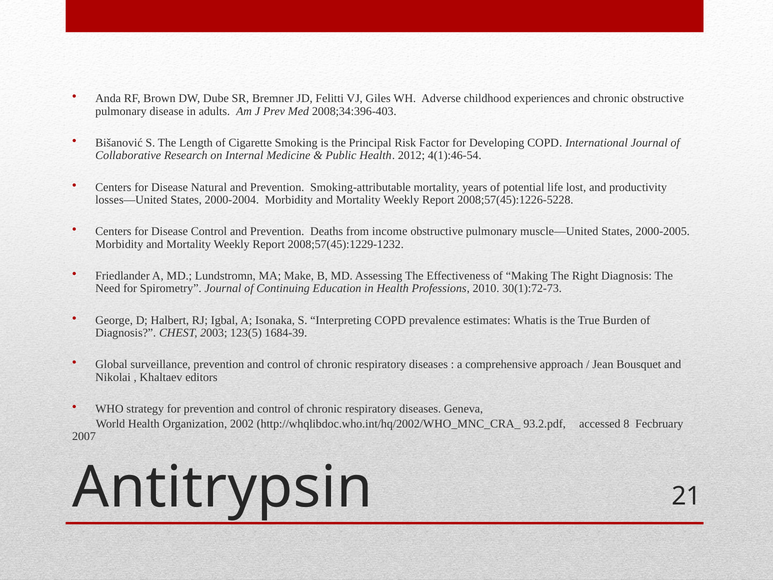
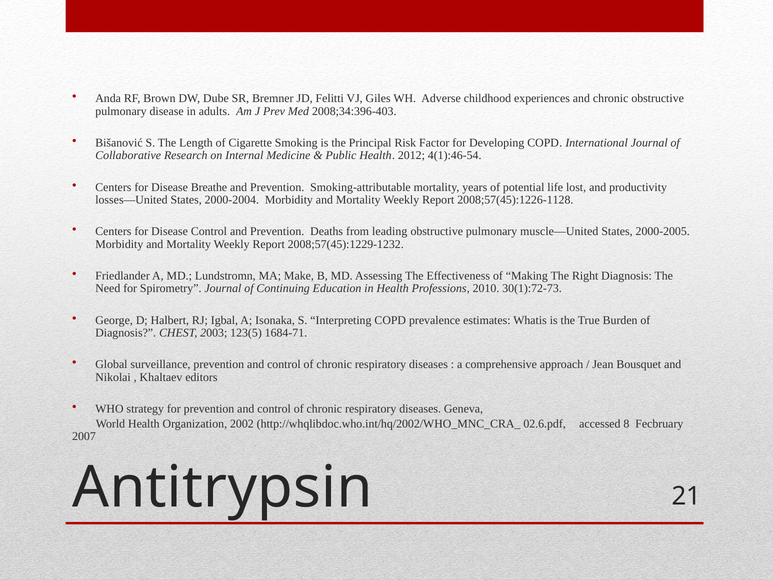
Natural: Natural -> Breathe
2008;57(45):1226-5228: 2008;57(45):1226-5228 -> 2008;57(45):1226-1128
income: income -> leading
1684-39: 1684-39 -> 1684-71
93.2.pdf: 93.2.pdf -> 02.6.pdf
